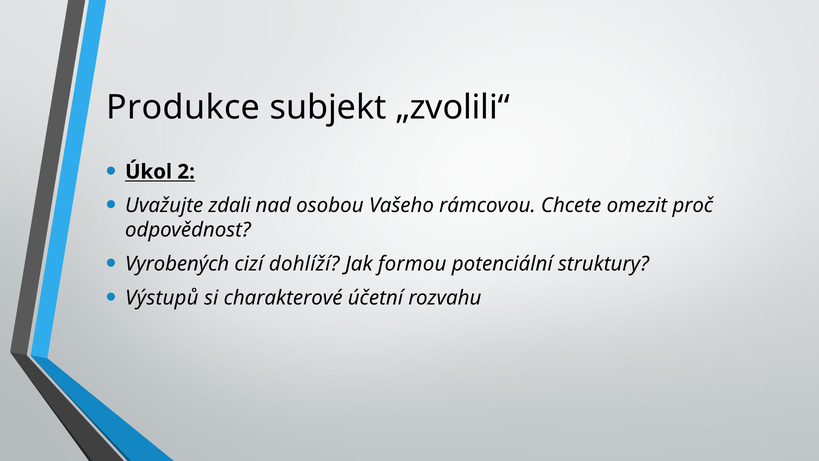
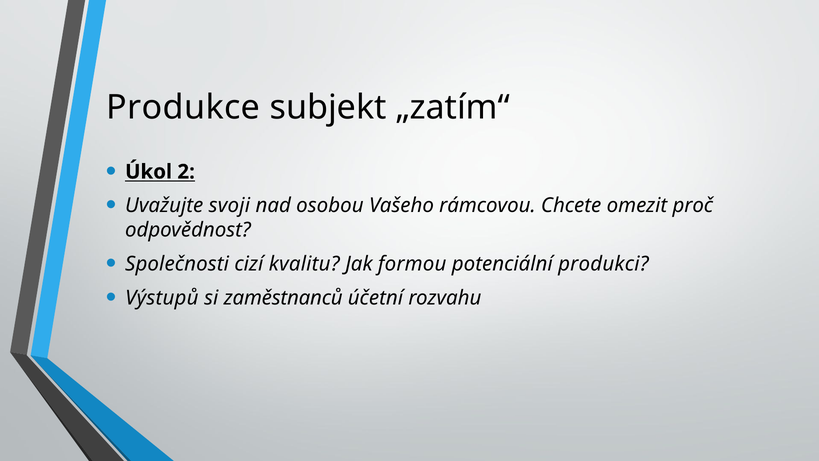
„zvolili“: „zvolili“ -> „zatím“
zdali: zdali -> svoji
Vyrobených: Vyrobených -> Společnosti
dohlíží: dohlíží -> kvalitu
struktury: struktury -> produkci
charakterové: charakterové -> zaměstnanců
